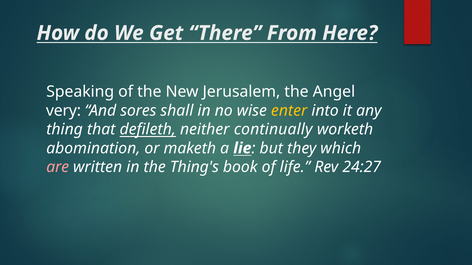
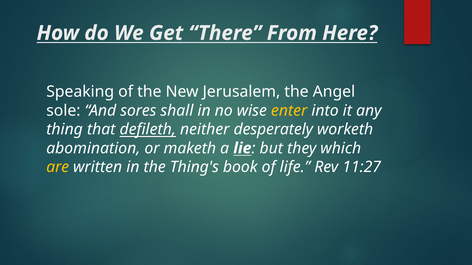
very: very -> sole
continually: continually -> desperately
are colour: pink -> yellow
24:27: 24:27 -> 11:27
